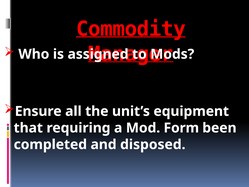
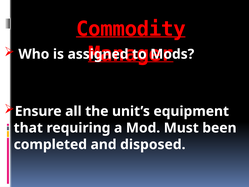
Form: Form -> Must
